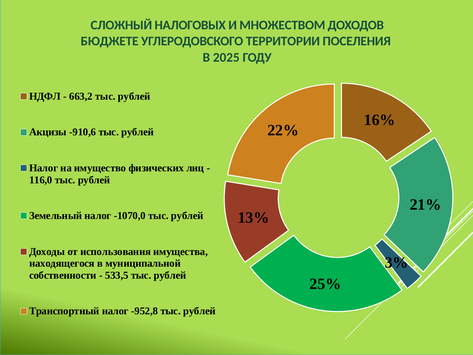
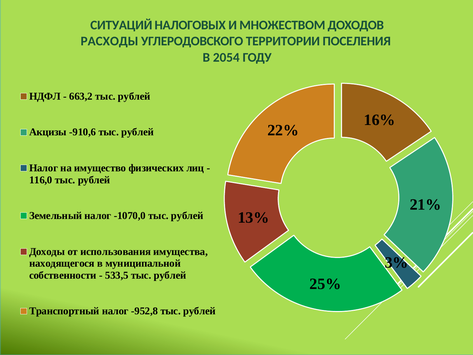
СЛОЖНЫЙ: СЛОЖНЫЙ -> СИТУАЦИЙ
БЮДЖЕТЕ: БЮДЖЕТЕ -> РАСХОДЫ
2025: 2025 -> 2054
